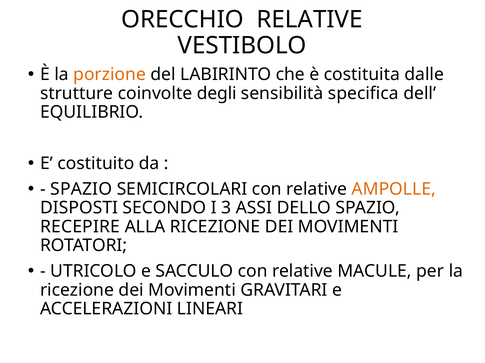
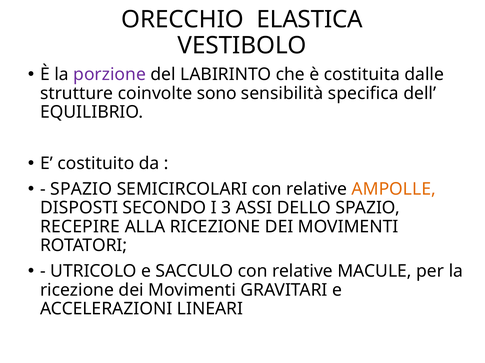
ORECCHIO RELATIVE: RELATIVE -> ELASTICA
porzione colour: orange -> purple
degli: degli -> sono
